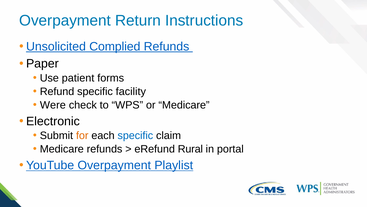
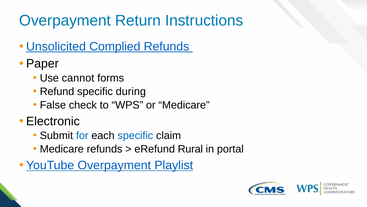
patient: patient -> cannot
facility: facility -> during
Were: Were -> False
for colour: orange -> blue
